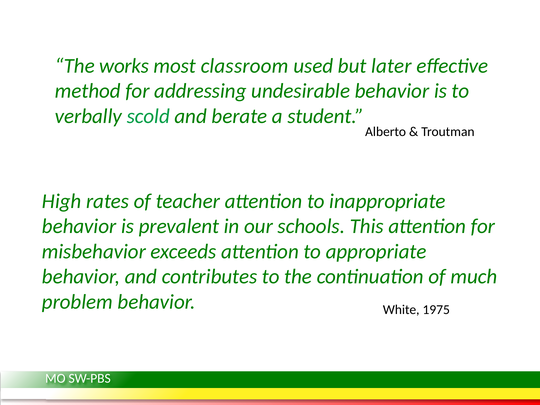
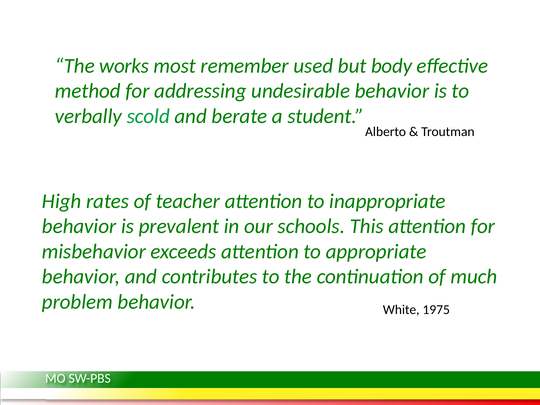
classroom: classroom -> remember
later: later -> body
